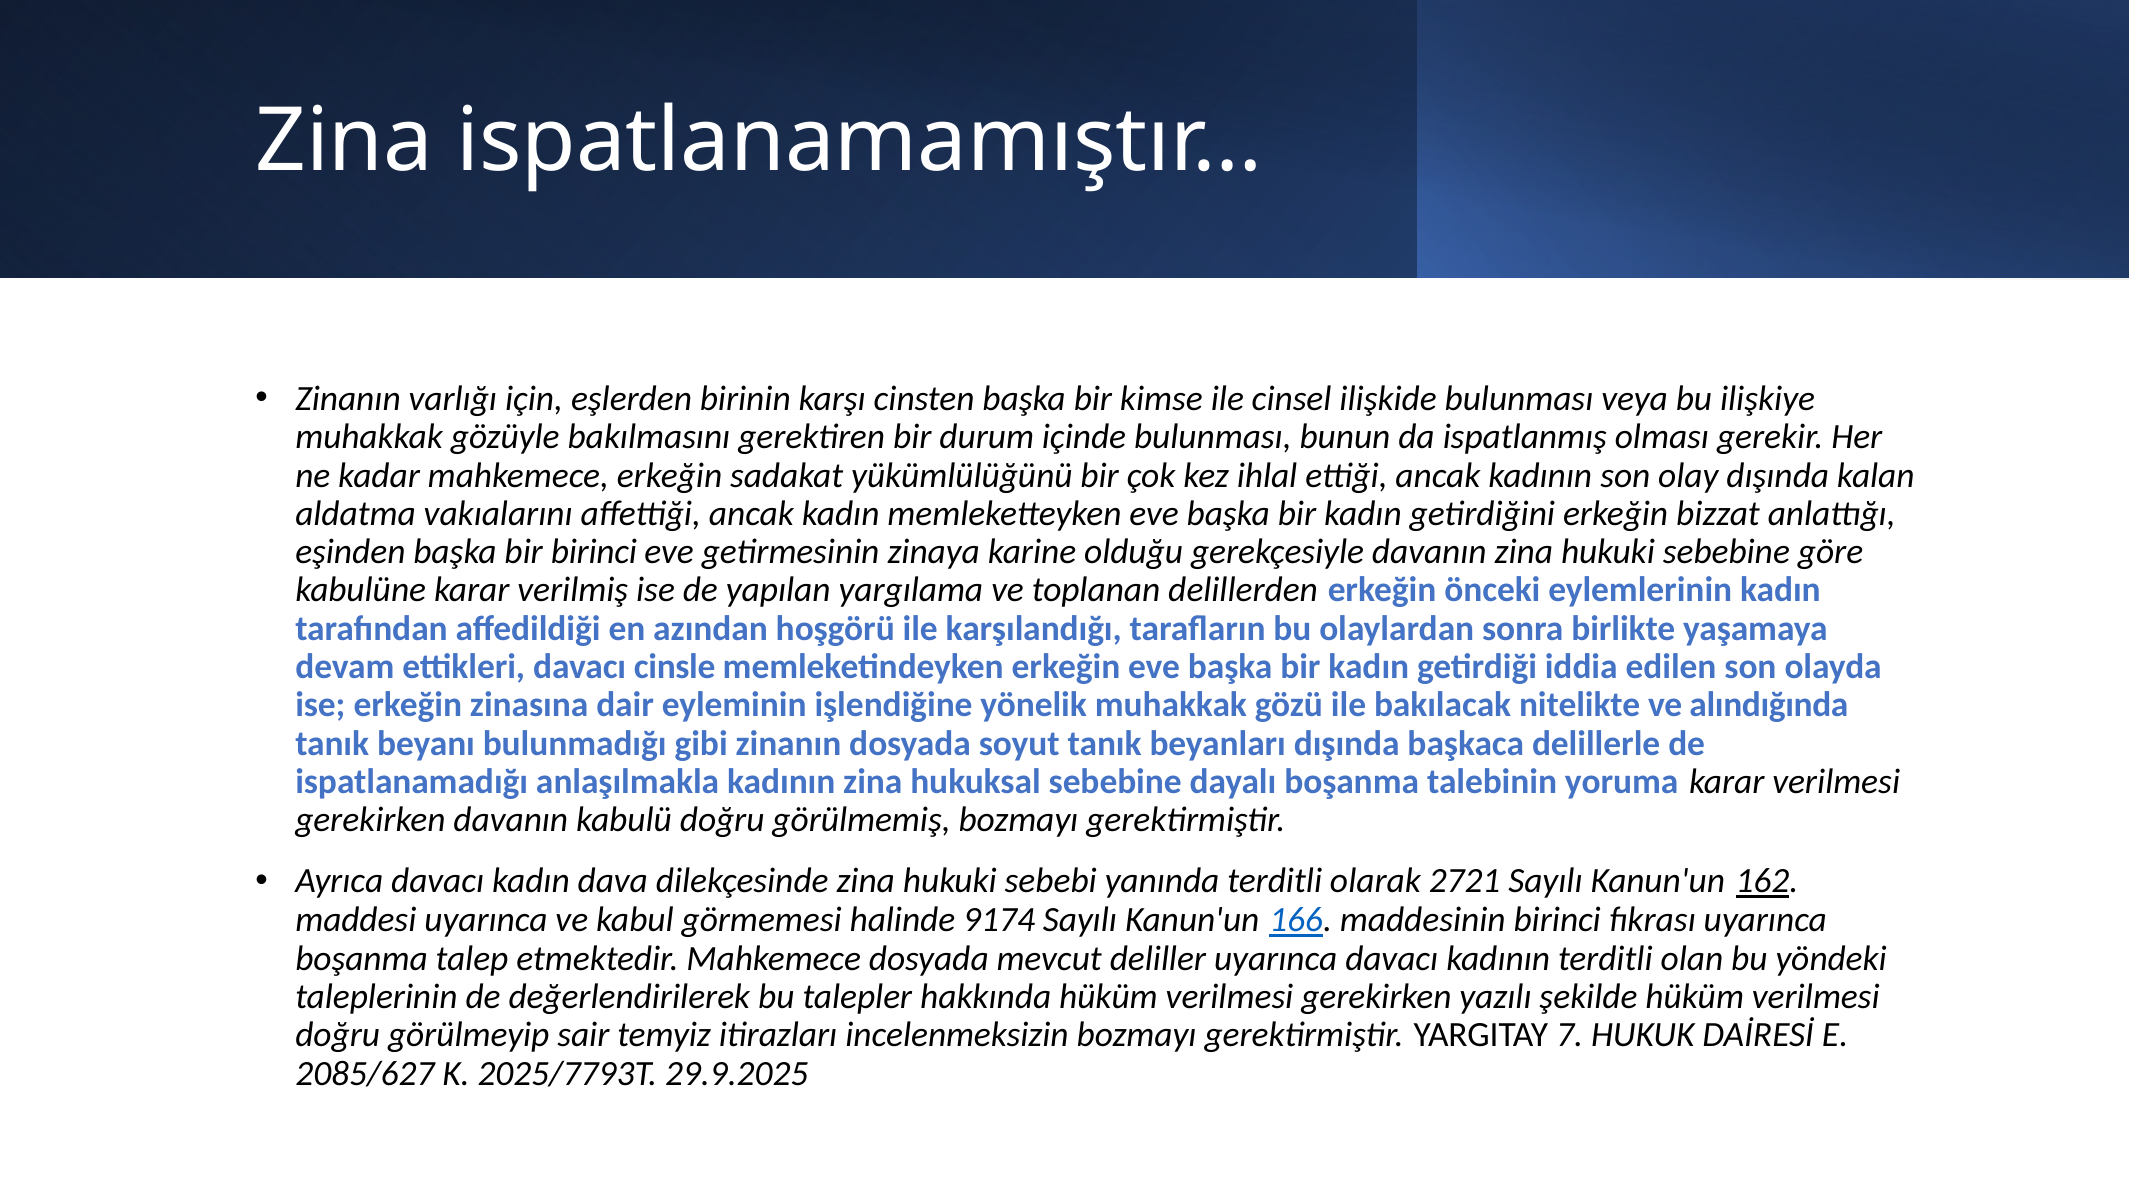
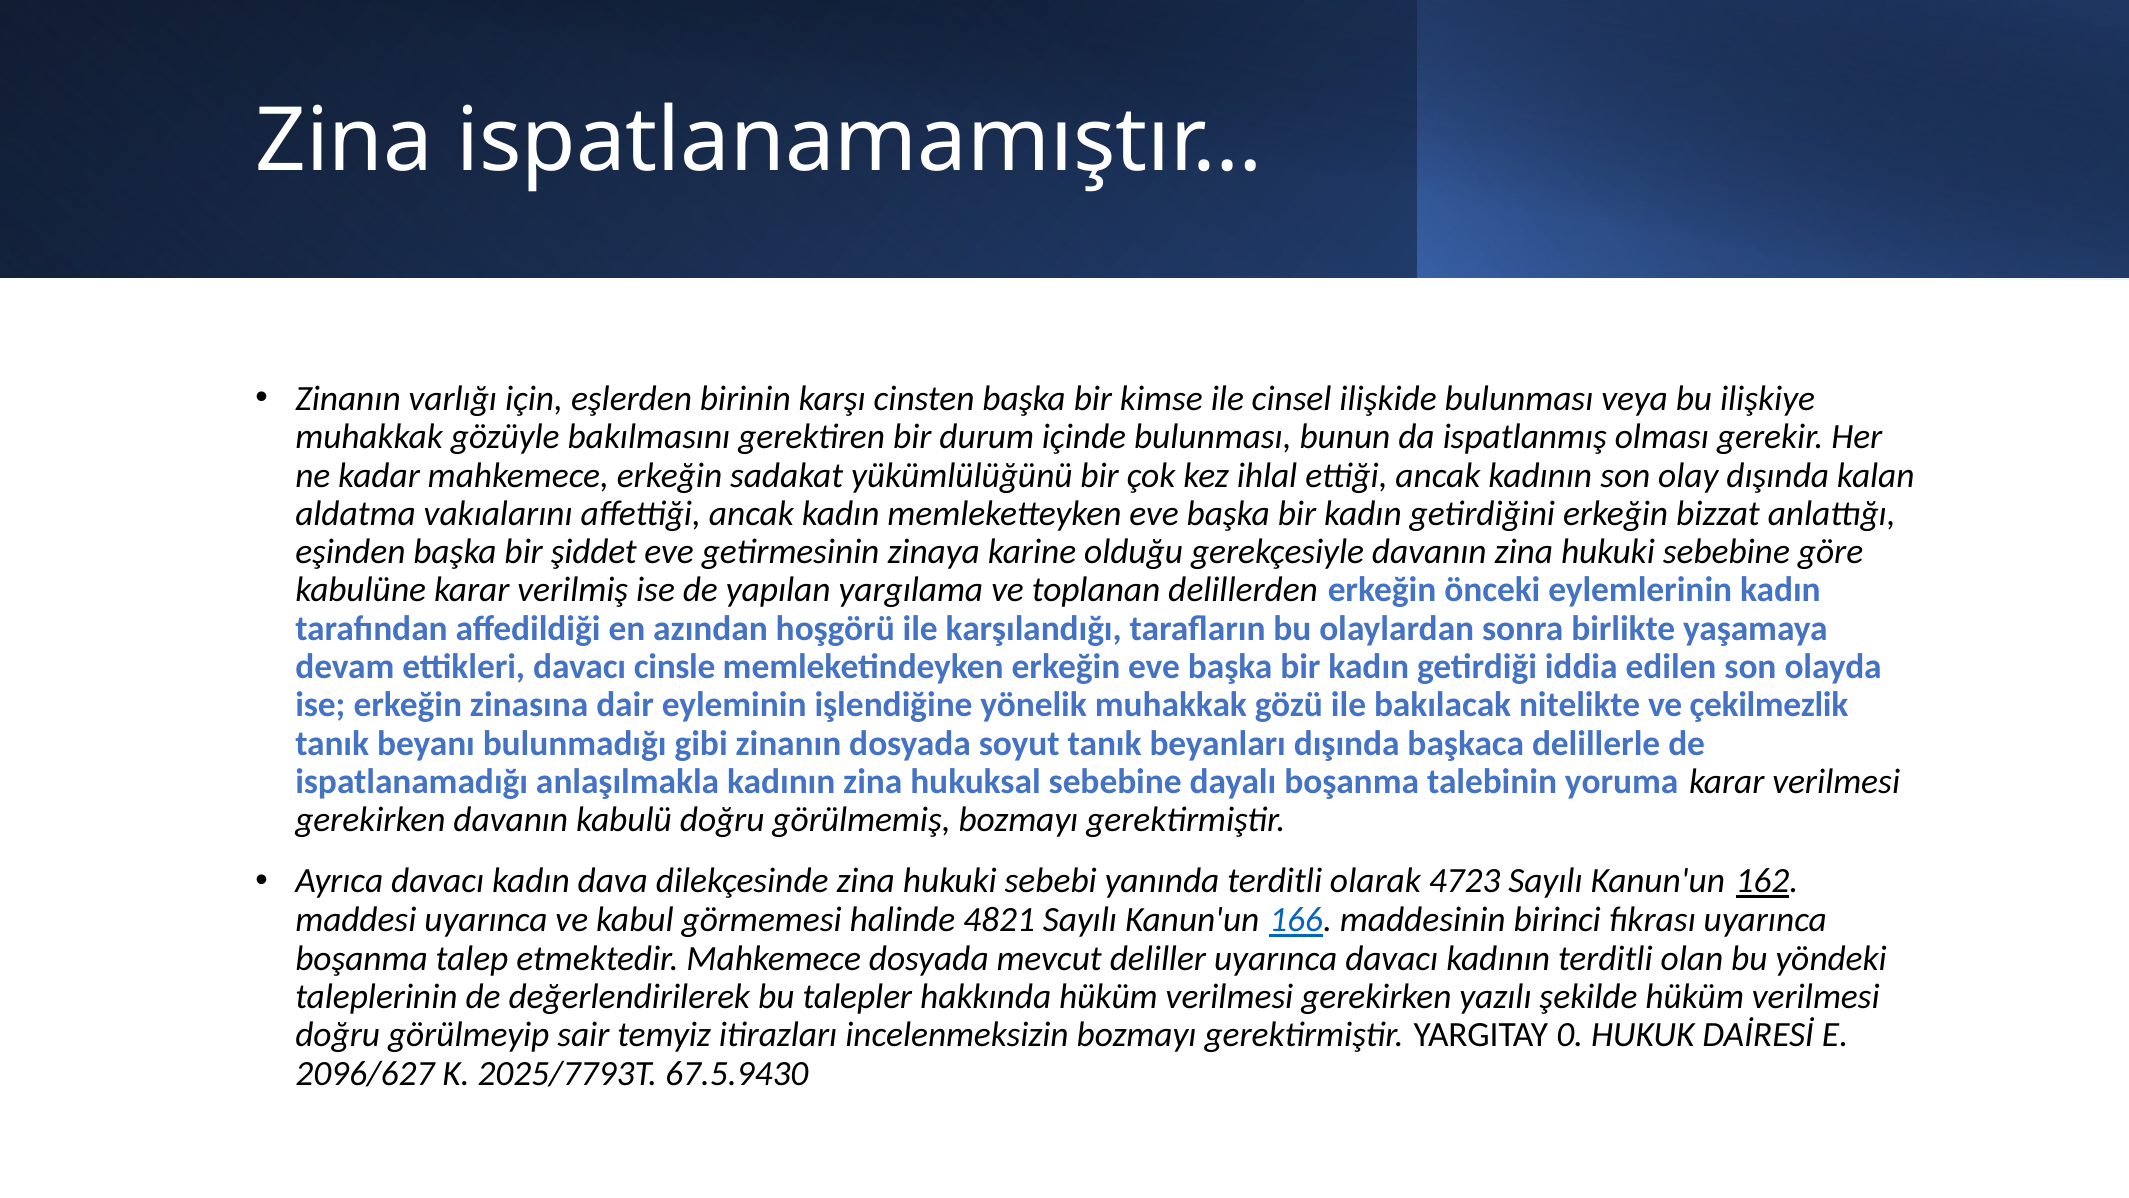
bir birinci: birinci -> şiddet
alındığında: alındığında -> çekilmezlik
2721: 2721 -> 4723
9174: 9174 -> 4821
7: 7 -> 0
2085/627: 2085/627 -> 2096/627
29.9.2025: 29.9.2025 -> 67.5.9430
